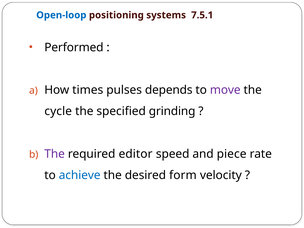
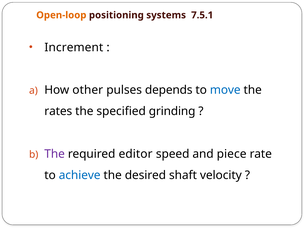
Open-loop colour: blue -> orange
Performed: Performed -> Increment
times: times -> other
move colour: purple -> blue
cycle: cycle -> rates
form: form -> shaft
